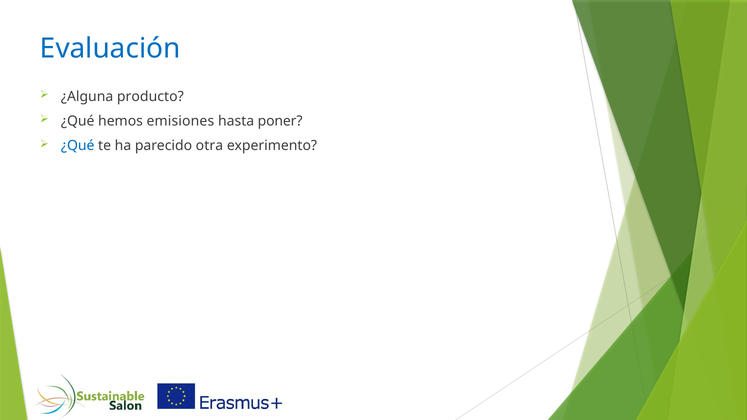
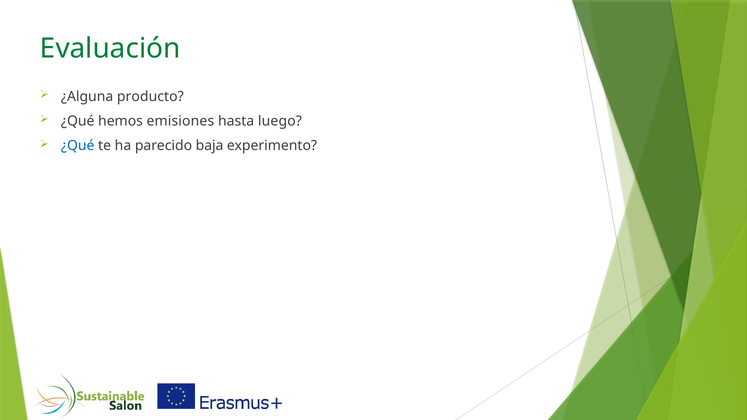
Evaluación colour: blue -> green
poner: poner -> luego
otra: otra -> baja
